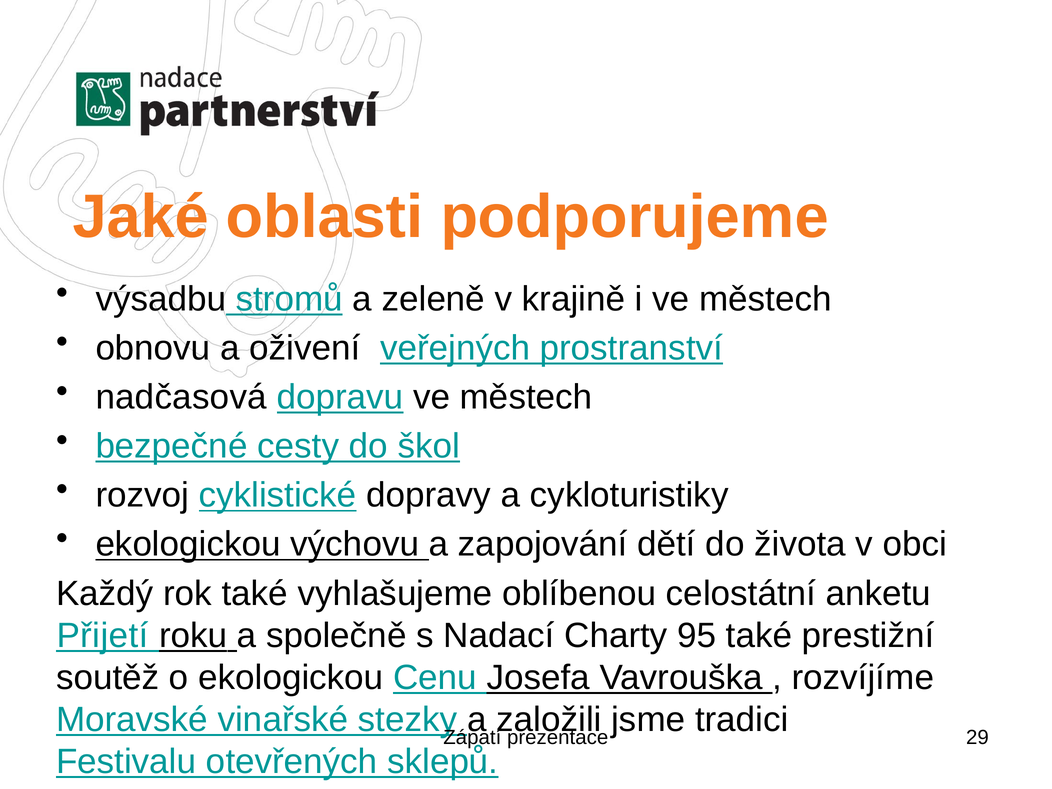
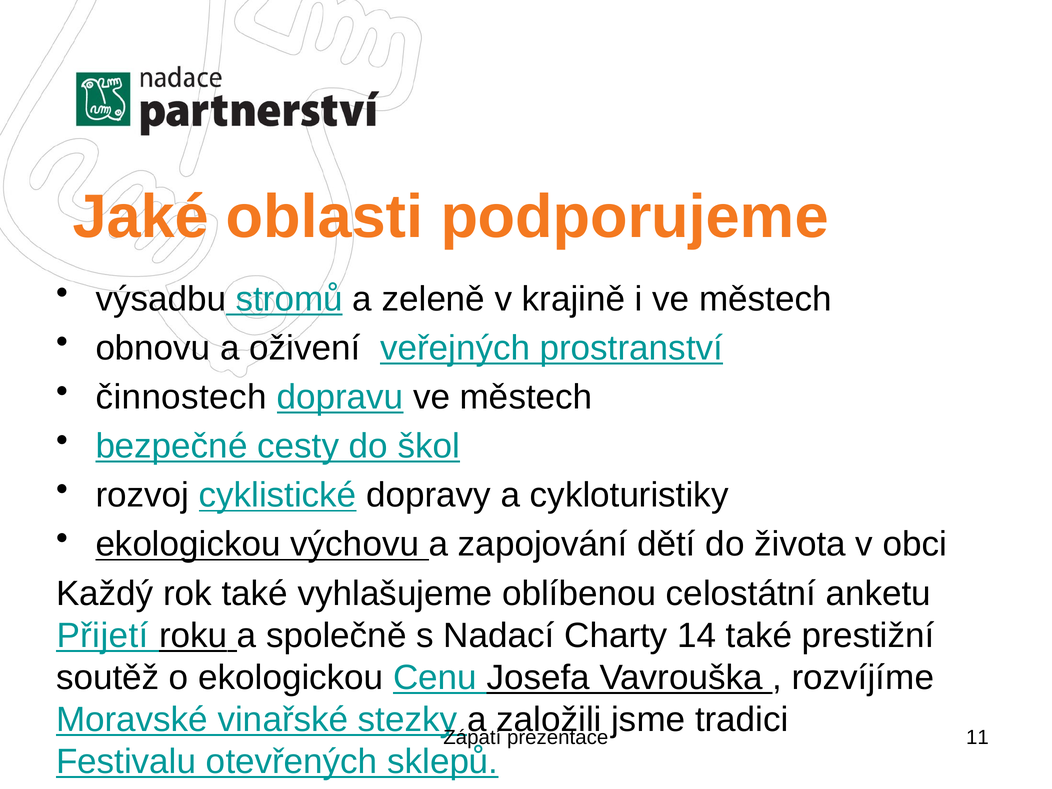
nadčasová: nadčasová -> činnostech
95: 95 -> 14
29: 29 -> 11
